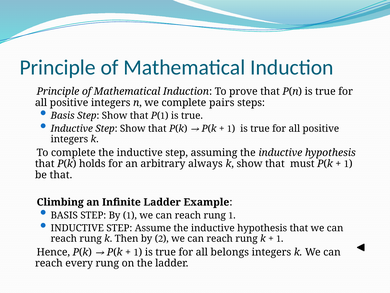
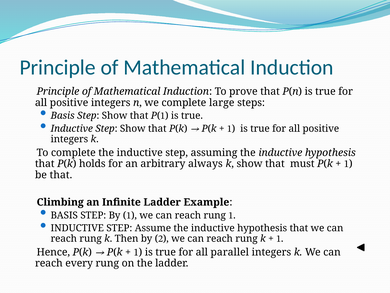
pairs: pairs -> large
belongs: belongs -> parallel
